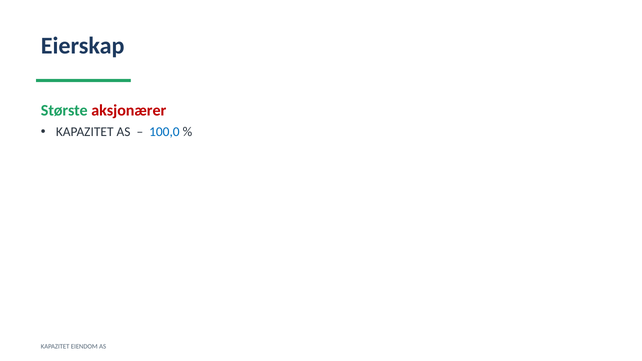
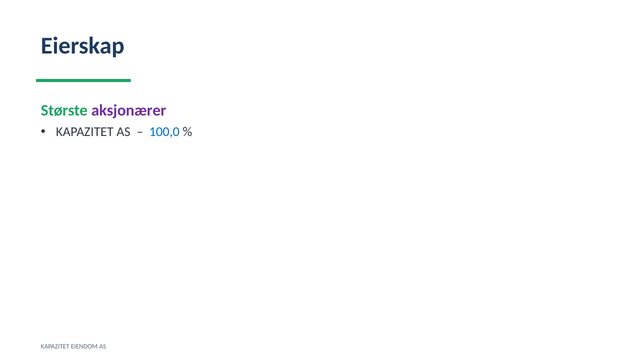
aksjonærer colour: red -> purple
